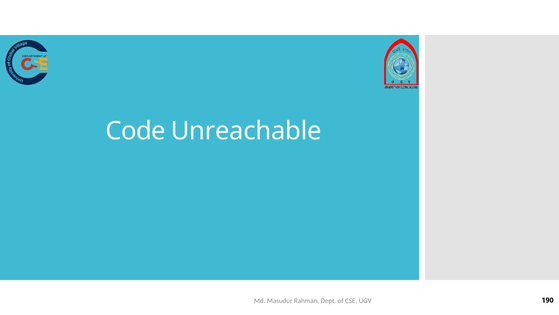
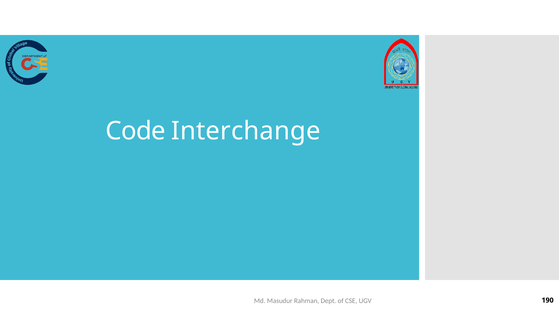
Unreachable: Unreachable -> Interchange
